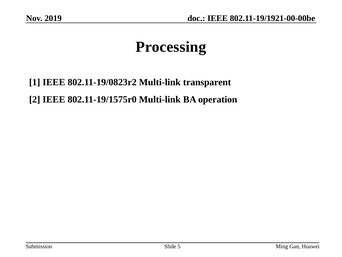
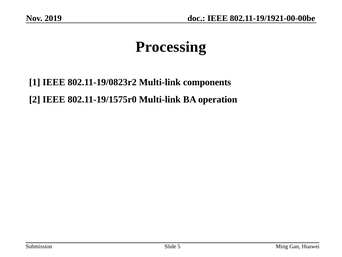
transparent: transparent -> components
